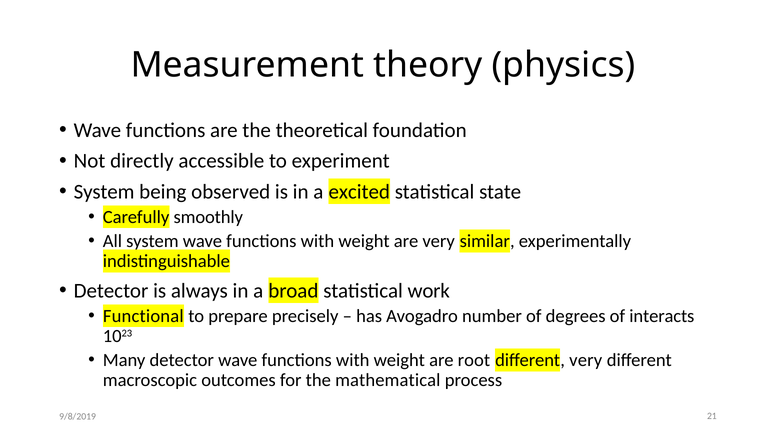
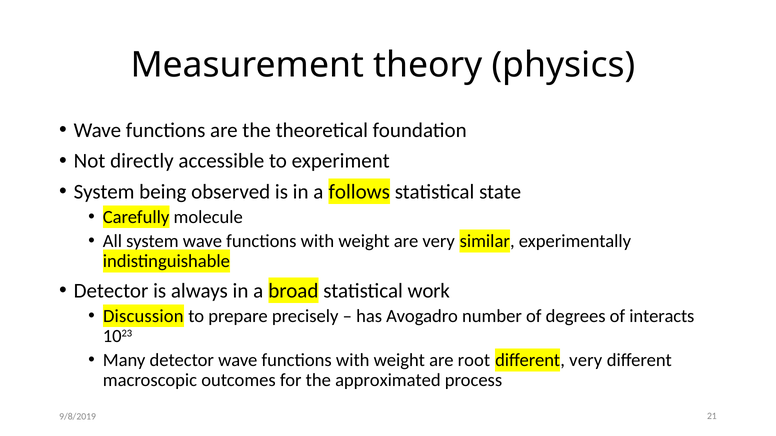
excited: excited -> follows
smoothly: smoothly -> molecule
Functional: Functional -> Discussion
mathematical: mathematical -> approximated
